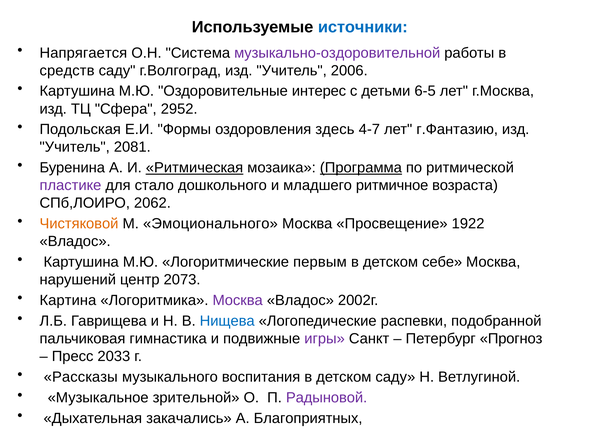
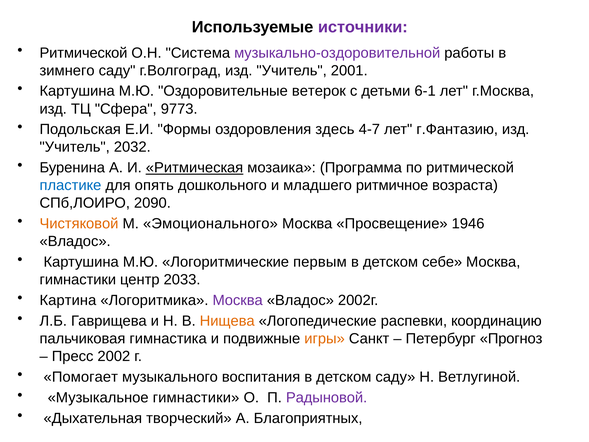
источники colour: blue -> purple
Напрягается at (83, 53): Напрягается -> Ритмической
средств: средств -> зимнего
2006: 2006 -> 2001
интерес: интерес -> ветерок
6-5: 6-5 -> 6-1
2952: 2952 -> 9773
2081: 2081 -> 2032
Программа underline: present -> none
пластике colour: purple -> blue
стало: стало -> опять
2062: 2062 -> 2090
1922: 1922 -> 1946
нарушений at (78, 280): нарушений -> гимнастики
2073: 2073 -> 2033
Нищева colour: blue -> orange
подобранной: подобранной -> координацию
игры colour: purple -> orange
2033: 2033 -> 2002
Рассказы: Рассказы -> Помогает
Музыкальное зрительной: зрительной -> гимнастики
закачались: закачались -> творческий
